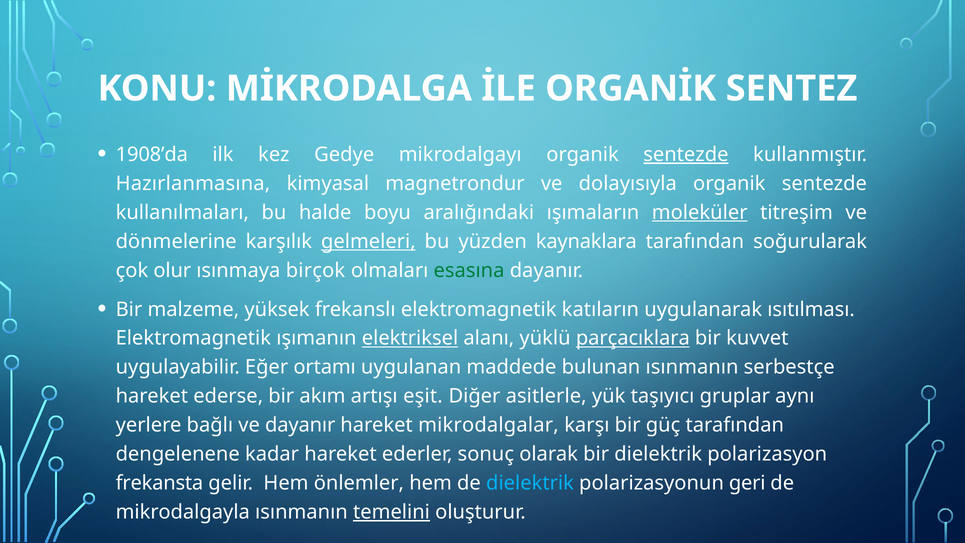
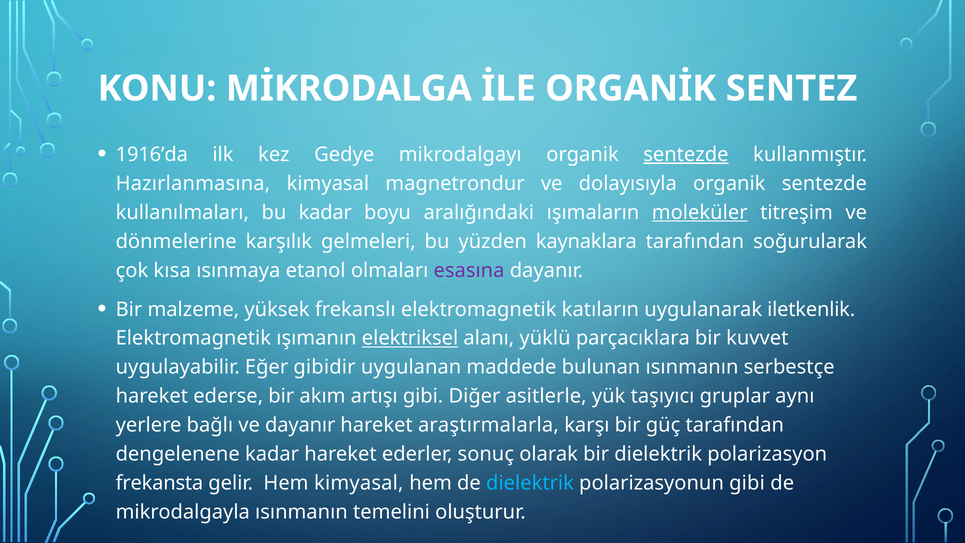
1908’da: 1908’da -> 1916’da
bu halde: halde -> kadar
gelmeleri underline: present -> none
olur: olur -> kısa
birçok: birçok -> etanol
esasına colour: green -> purple
ısıtılması: ısıtılması -> iletkenlik
parçacıklara underline: present -> none
ortamı: ortamı -> gibidir
artışı eşit: eşit -> gibi
mikrodalgalar: mikrodalgalar -> araştırmalarla
Hem önlemler: önlemler -> kimyasal
polarizasyonun geri: geri -> gibi
temelini underline: present -> none
